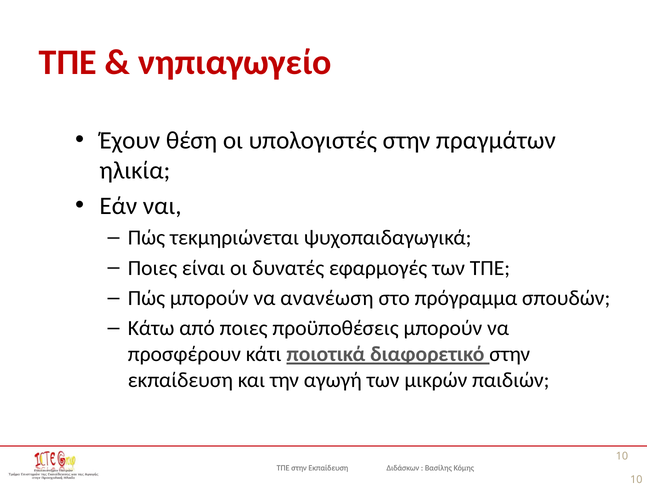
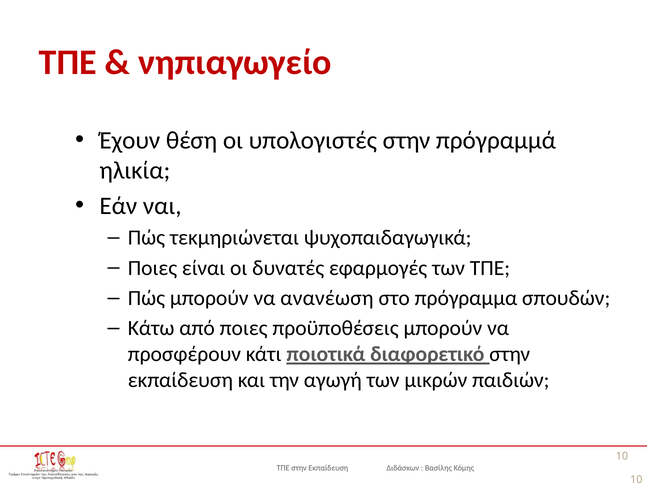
πραγμάτων: πραγμάτων -> πρόγραμμά
